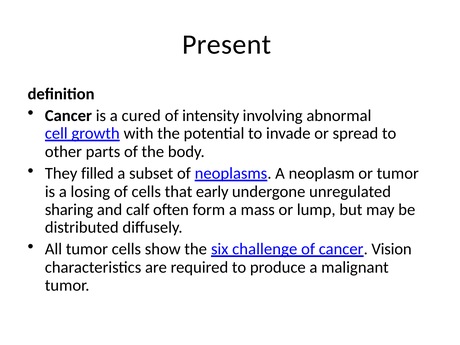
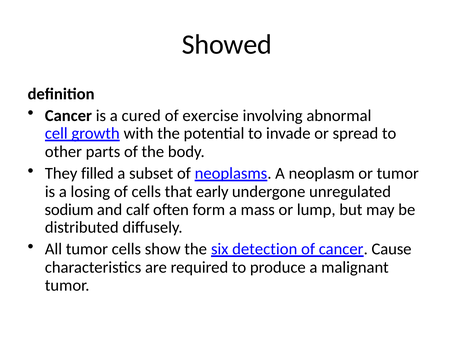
Present: Present -> Showed
intensity: intensity -> exercise
sharing: sharing -> sodium
challenge: challenge -> detection
Vision: Vision -> Cause
